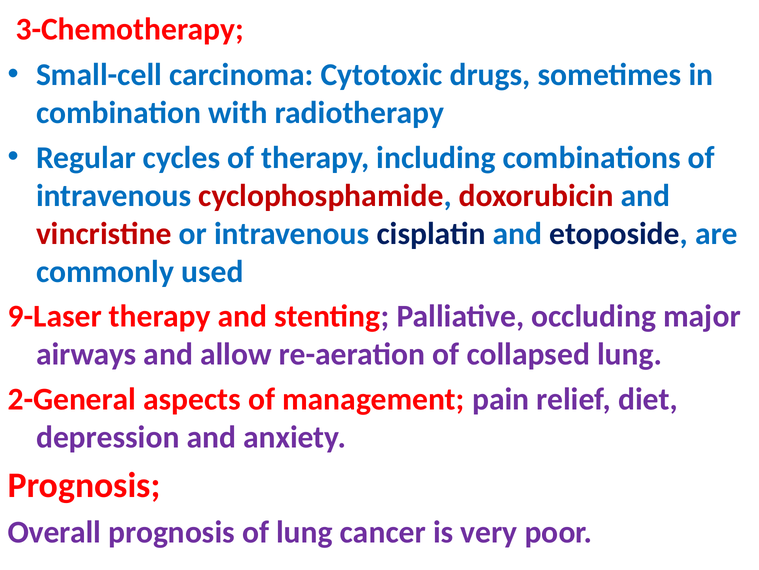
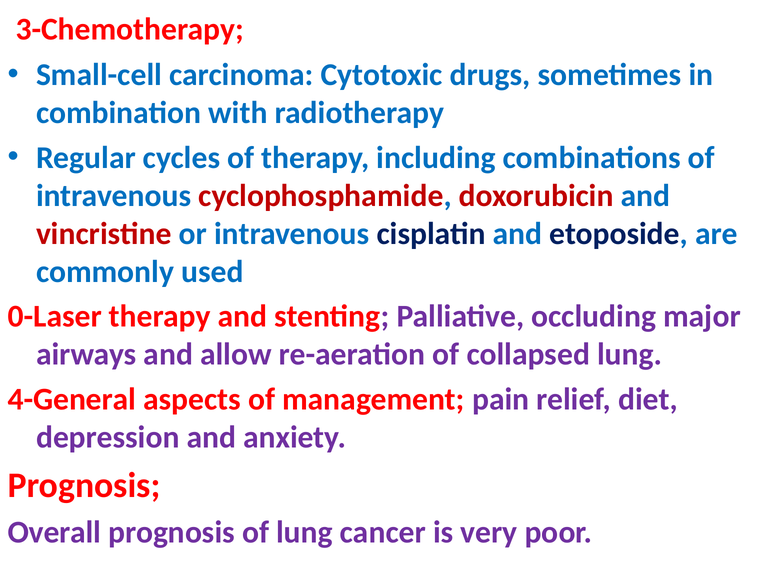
9-Laser: 9-Laser -> 0-Laser
2-General: 2-General -> 4-General
